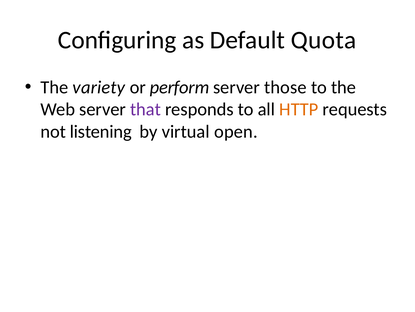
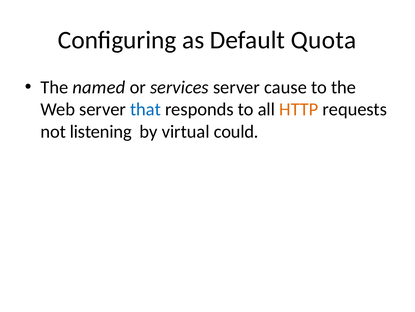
variety: variety -> named
perform: perform -> services
those: those -> cause
that colour: purple -> blue
open: open -> could
